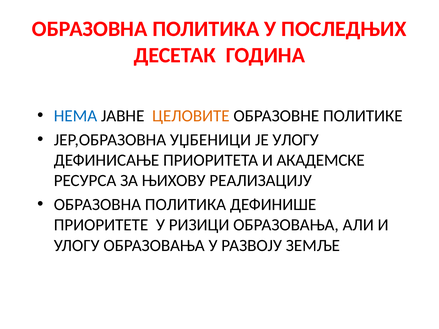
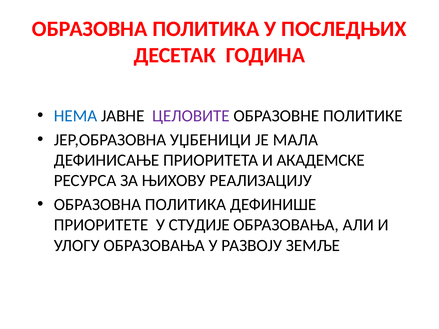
ЦЕЛОВИТЕ colour: orange -> purple
ЈЕ УЛОГУ: УЛОГУ -> МАЛА
РИЗИЦИ: РИЗИЦИ -> СТУДИЈЕ
